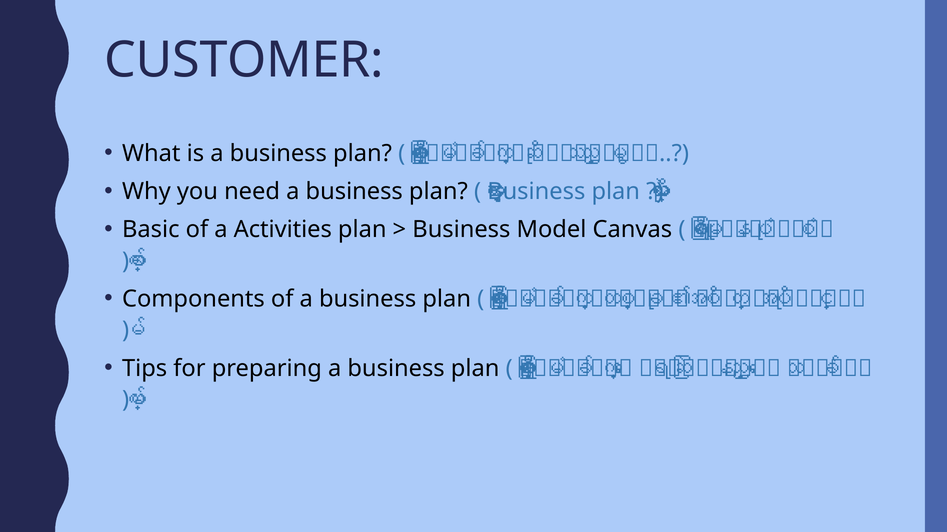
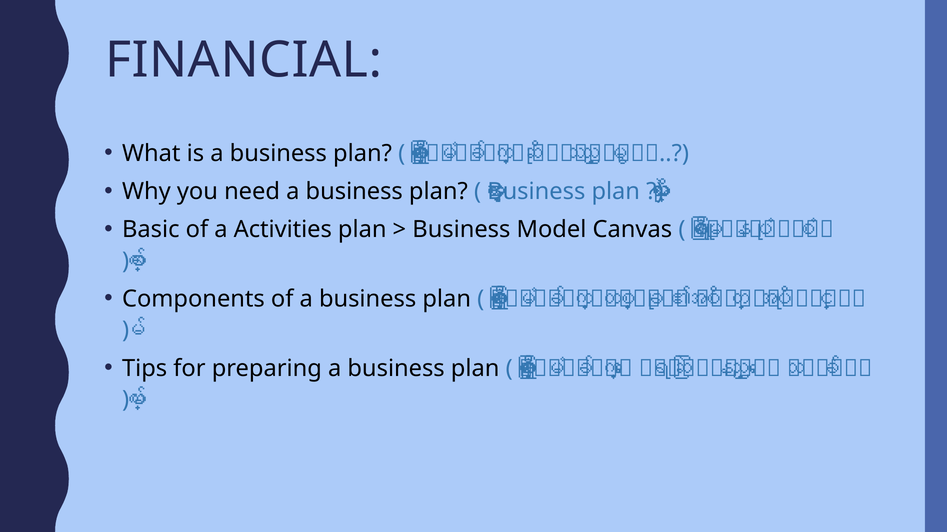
CUSTOMER: CUSTOMER -> FINANCIAL
